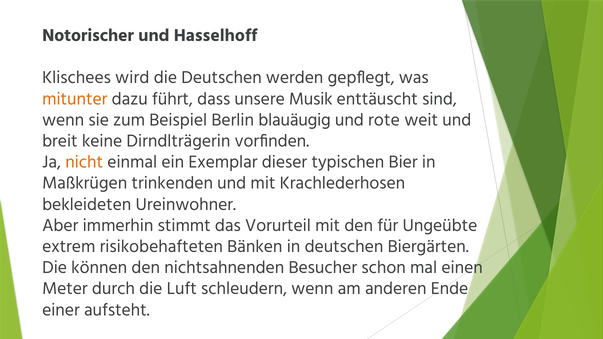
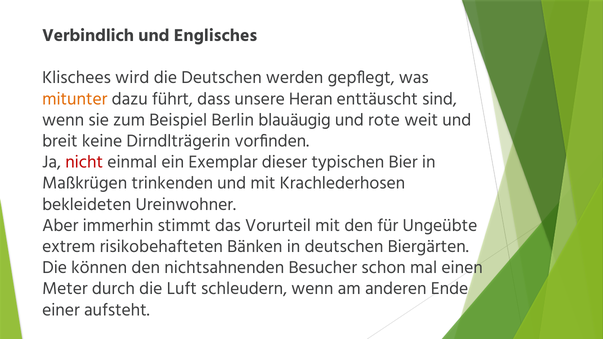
Notorischer: Notorischer -> Verbindlich
Hasselhoff: Hasselhoff -> Englisches
Musik: Musik -> Heran
nicht colour: orange -> red
